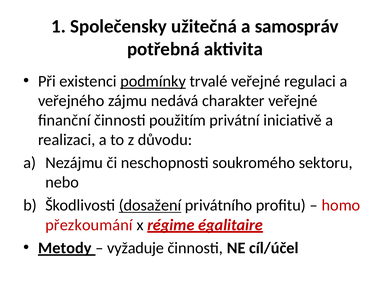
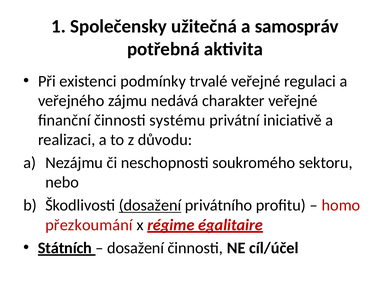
podmínky underline: present -> none
použitím: použitím -> systému
Metody: Metody -> Státních
vyžaduje at (136, 247): vyžaduje -> dosažení
